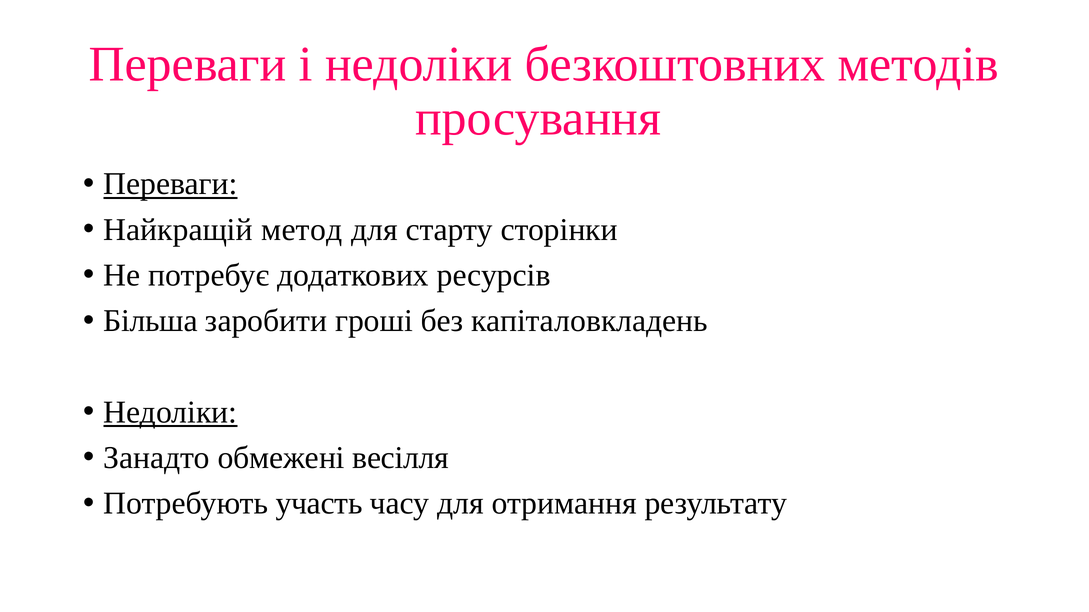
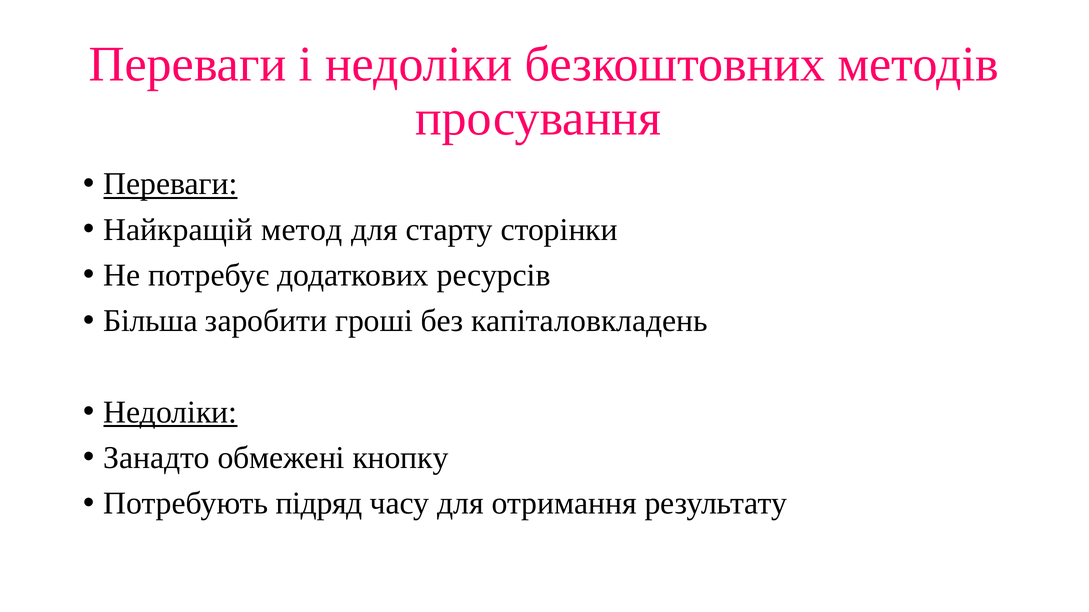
весілля: весілля -> кнопку
участь: участь -> підряд
